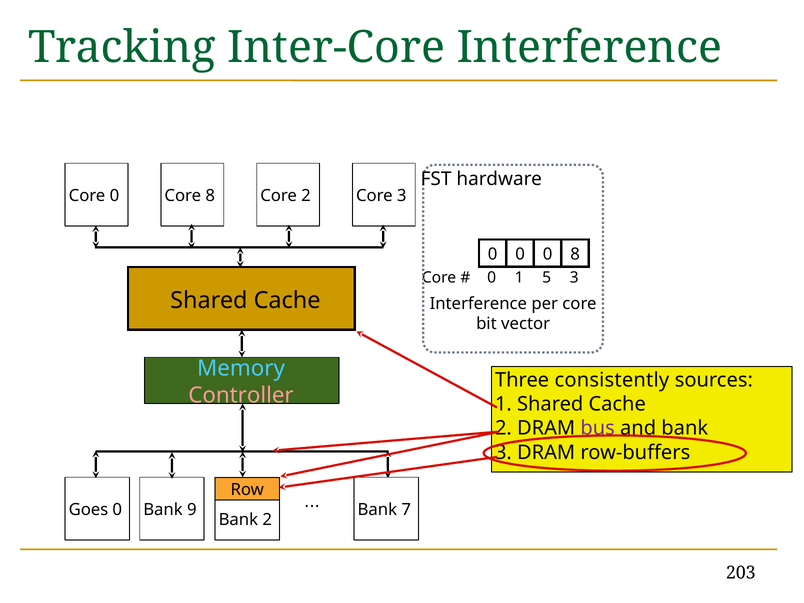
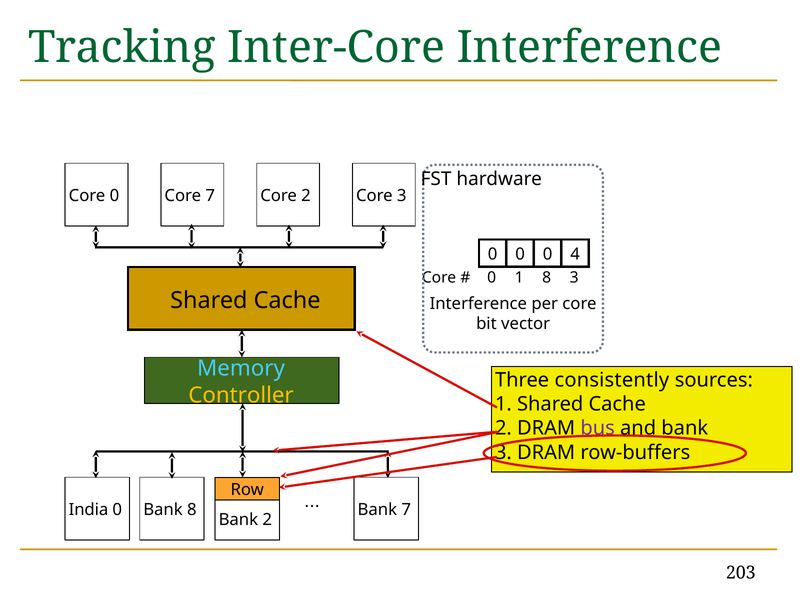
Core 8: 8 -> 7
0 8: 8 -> 4
1 5: 5 -> 8
Controller colour: pink -> yellow
Goes: Goes -> India
Bank 9: 9 -> 8
